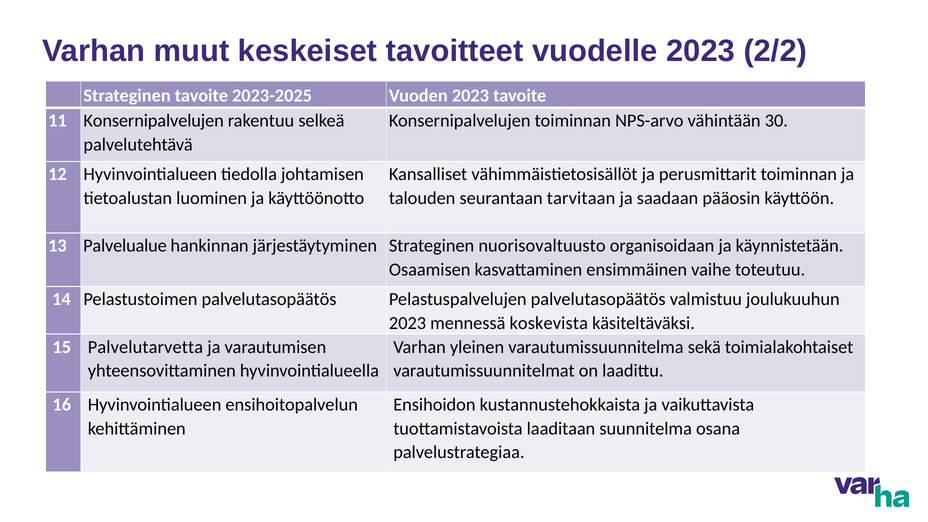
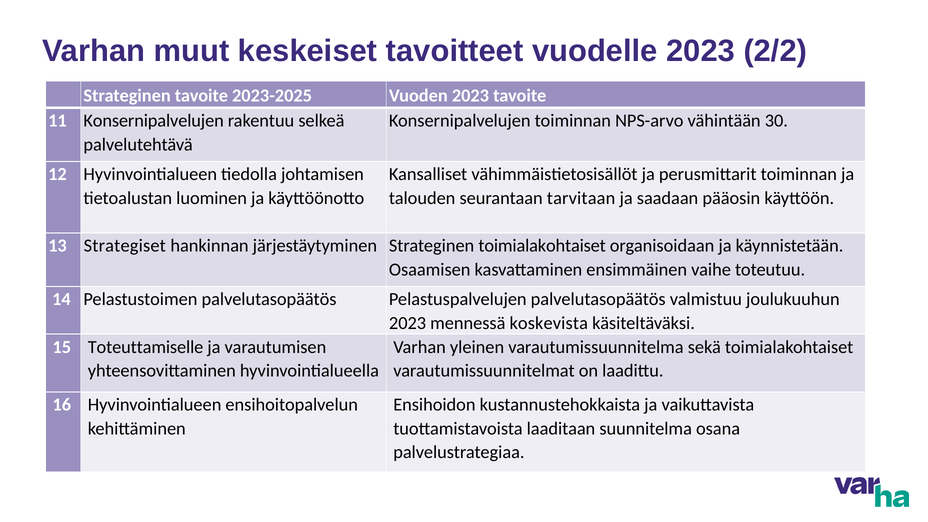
Palvelualue: Palvelualue -> Strategiset
Strateginen nuorisovaltuusto: nuorisovaltuusto -> toimialakohtaiset
Palvelutarvetta: Palvelutarvetta -> Toteuttamiselle
